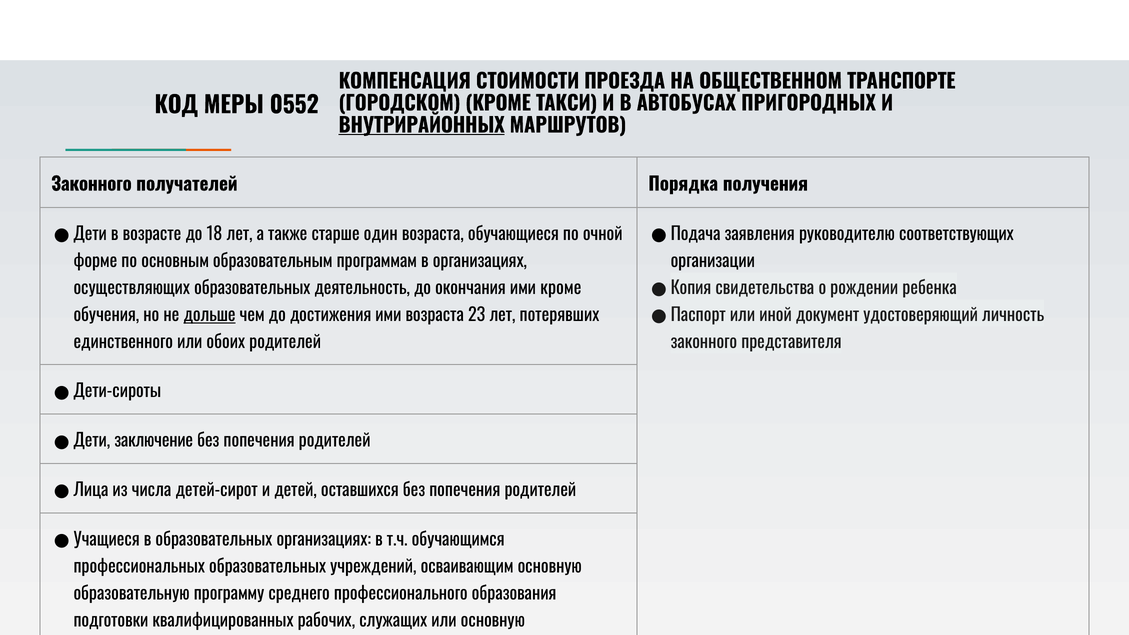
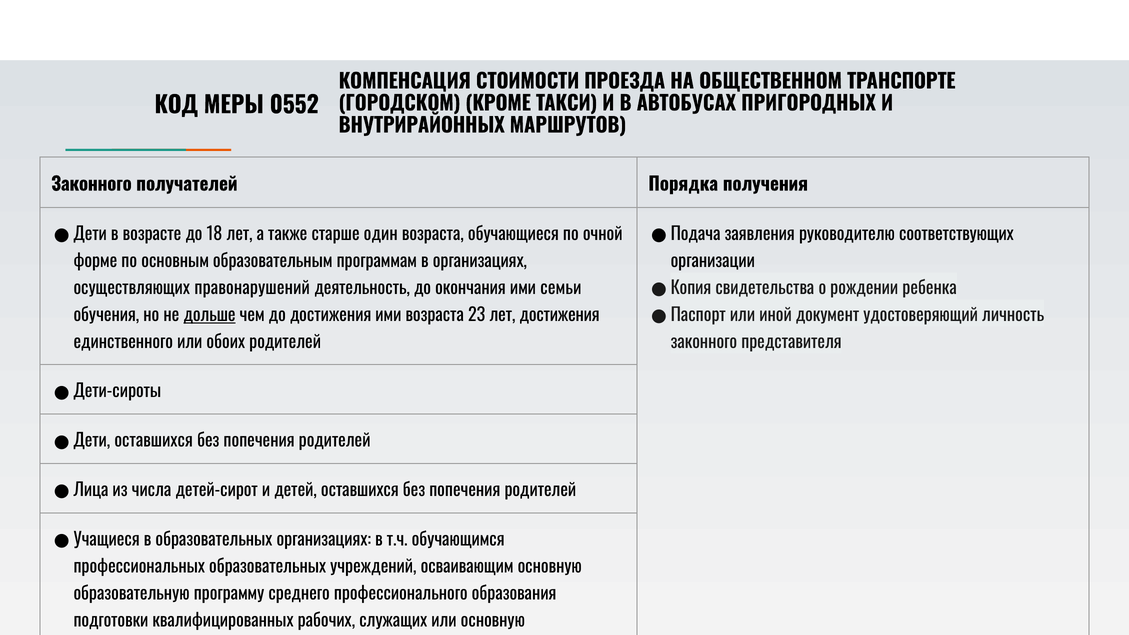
ВНУТРИРАЙОННЫХ underline: present -> none
осуществляющих образовательных: образовательных -> правонарушений
ими кроме: кроме -> семьи
лет потерявших: потерявших -> достижения
заключение at (154, 441): заключение -> оставшихся
